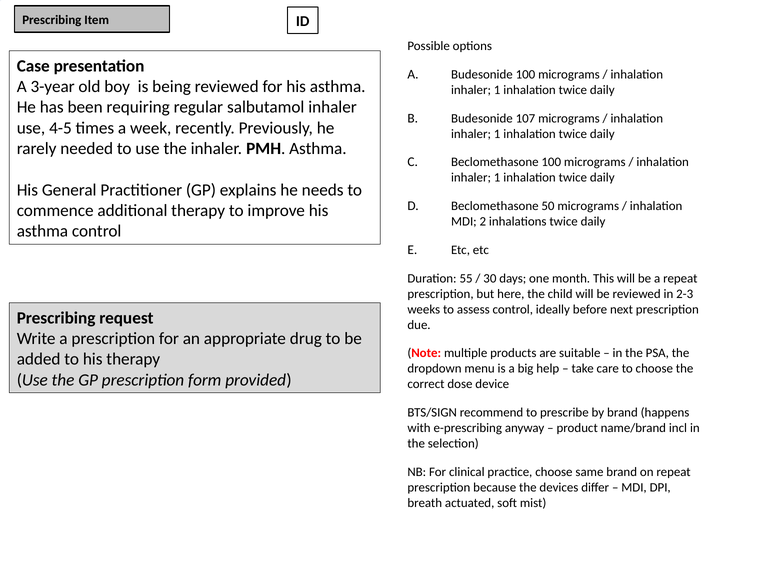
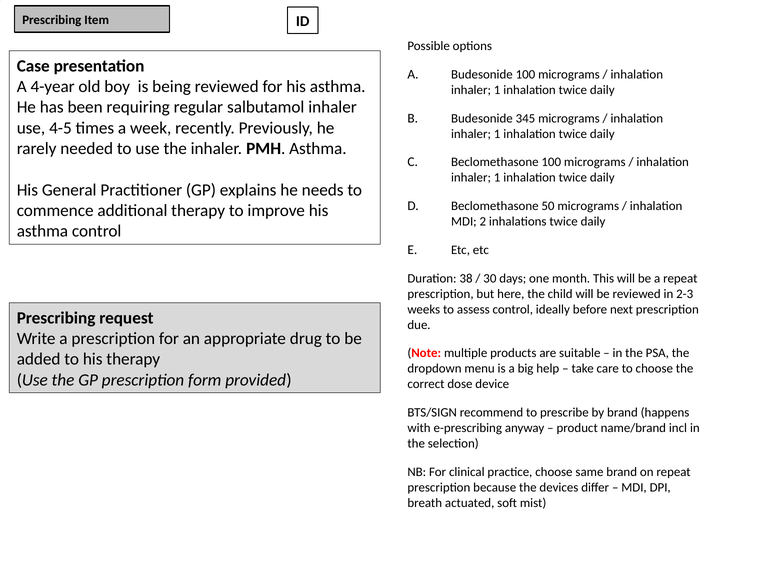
3-year: 3-year -> 4-year
107: 107 -> 345
55: 55 -> 38
